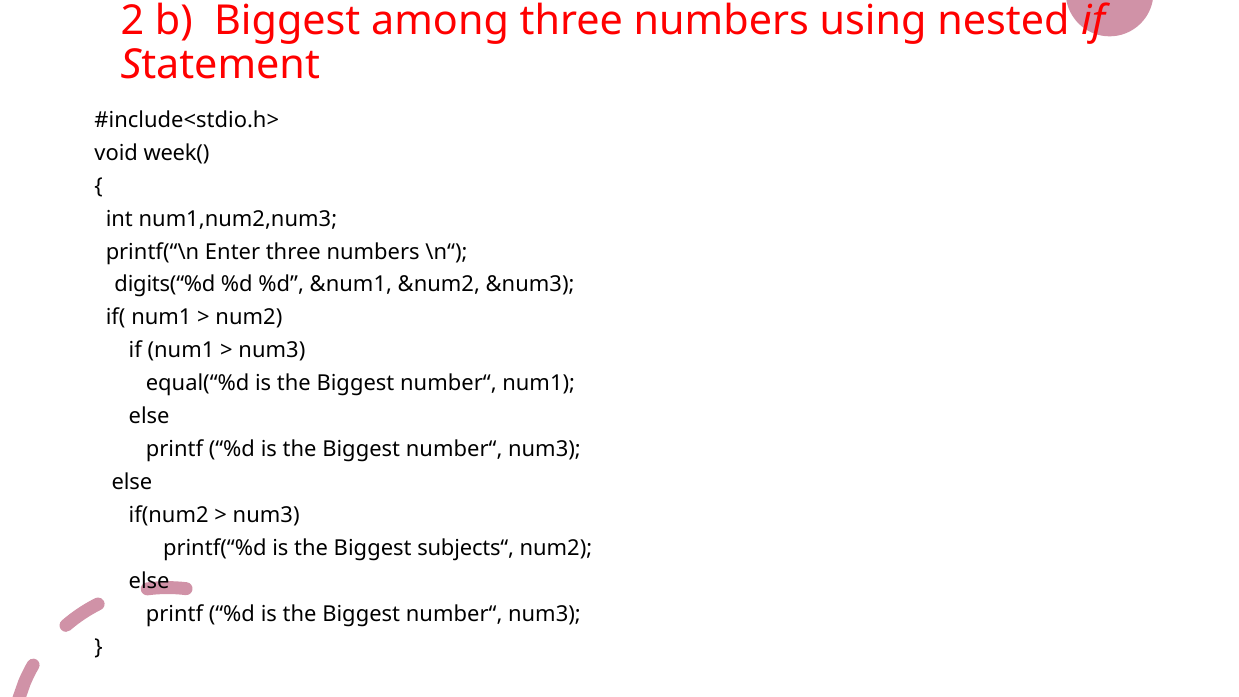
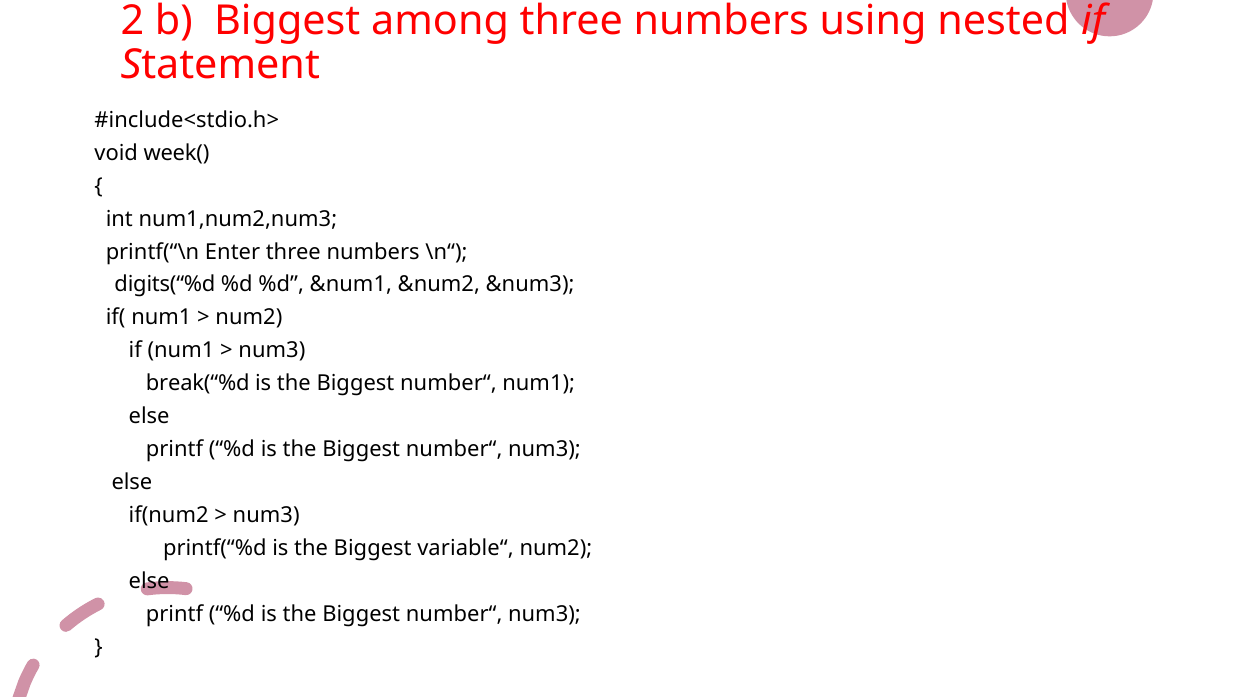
equal(“%d: equal(“%d -> break(“%d
subjects“: subjects“ -> variable“
